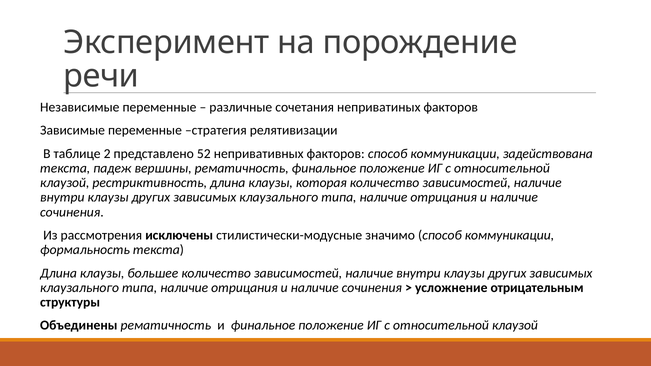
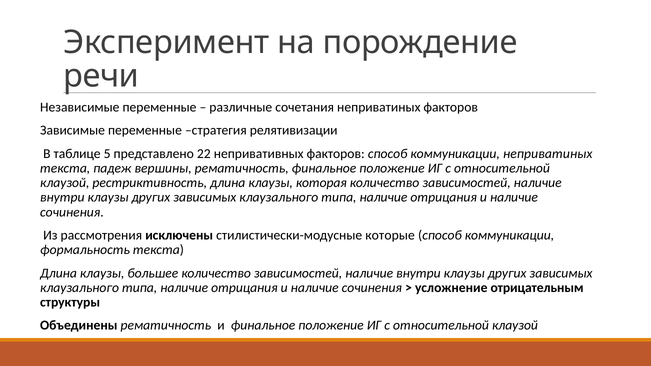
2: 2 -> 5
52: 52 -> 22
коммуникации задействована: задействована -> неприватиных
значимо: значимо -> которые
